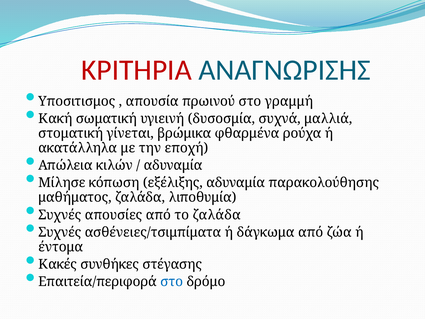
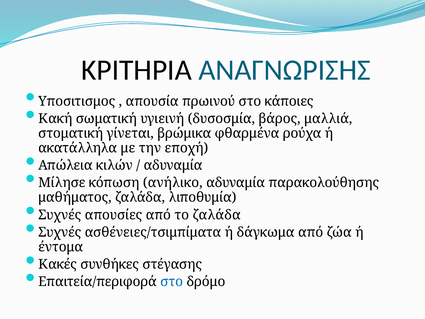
ΚΡΙΤΗΡΙΑ colour: red -> black
γραμμή: γραμμή -> κάποιες
συχνά: συχνά -> βάρος
εξέλιξης: εξέλιξης -> ανήλικο
